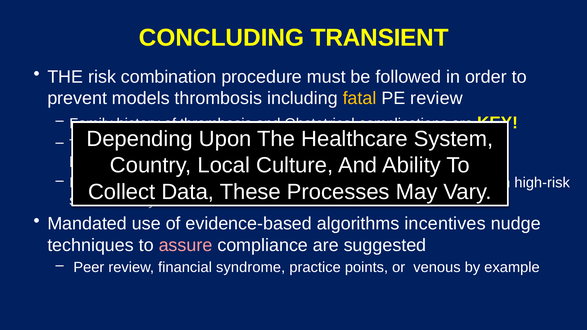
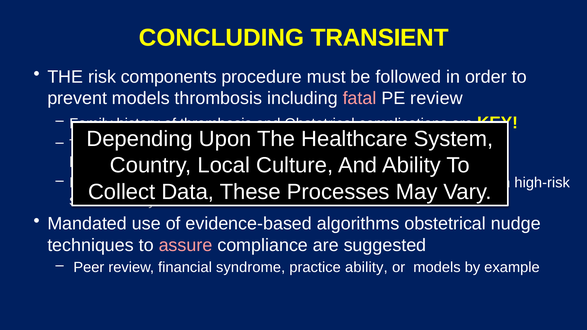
combination: combination -> components
fatal colour: yellow -> pink
algorithms incentives: incentives -> obstetrical
practice points: points -> ability
or venous: venous -> models
